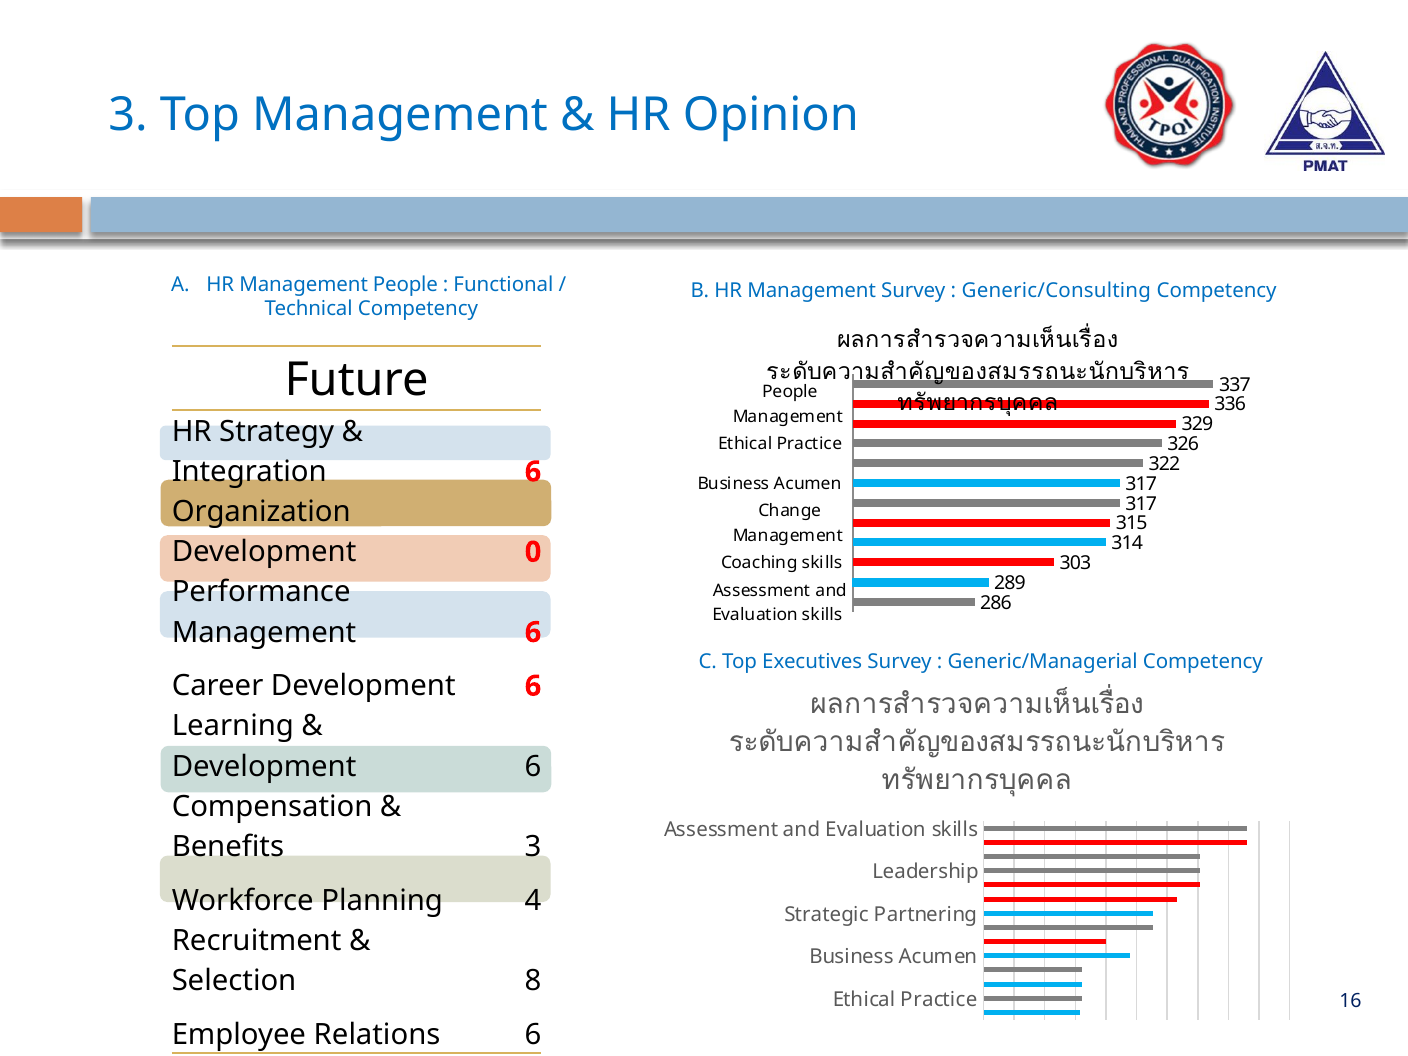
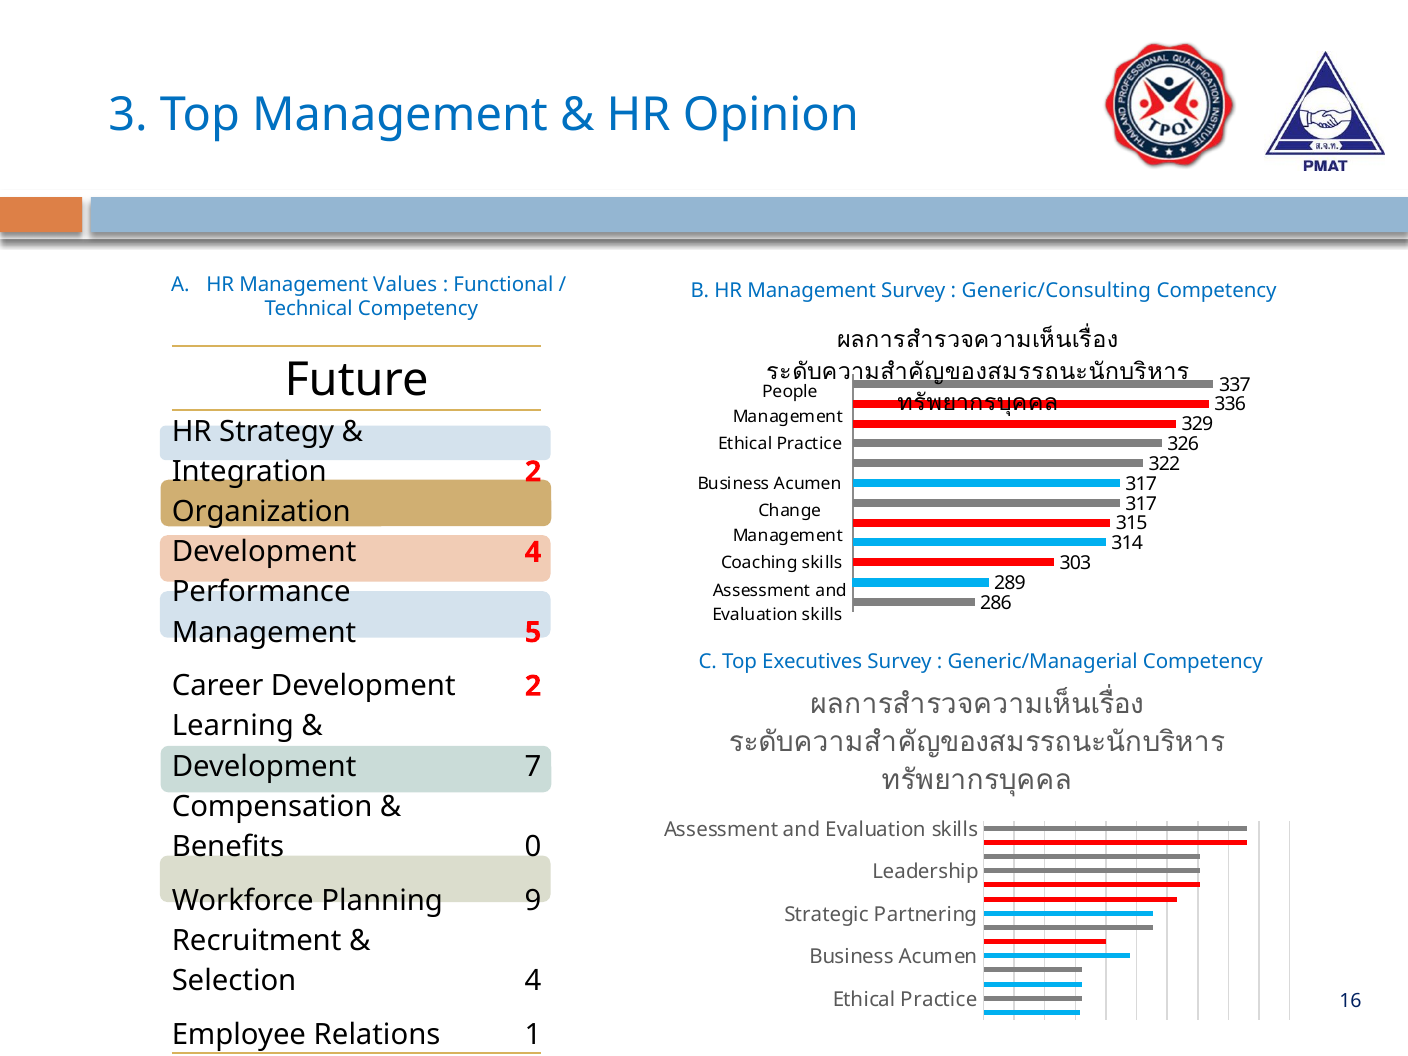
Management People: People -> Values
Integration 6: 6 -> 2
Development 0: 0 -> 4
Management 6: 6 -> 5
Career Development 6: 6 -> 2
6 at (533, 766): 6 -> 7
Benefits 3: 3 -> 0
4: 4 -> 9
Selection 8: 8 -> 4
Relations 6: 6 -> 1
